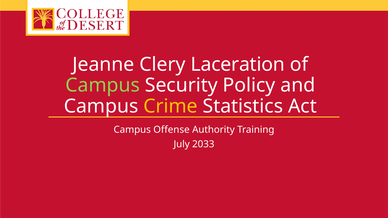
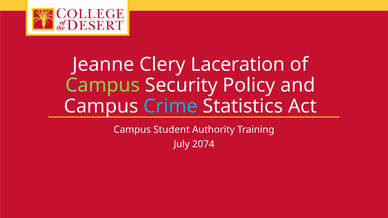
Crime colour: yellow -> light blue
Offense: Offense -> Student
2033: 2033 -> 2074
